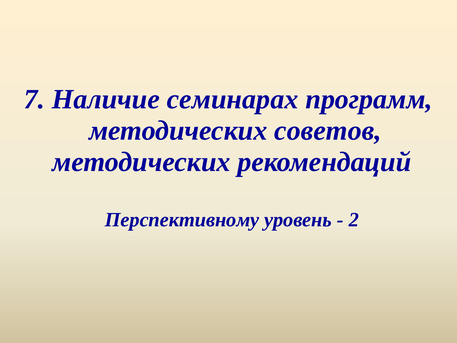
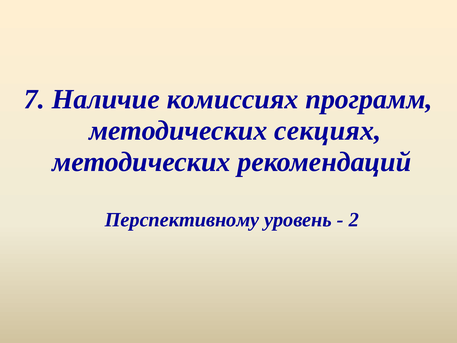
семинарах: семинарах -> комиссиях
советов: советов -> секциях
